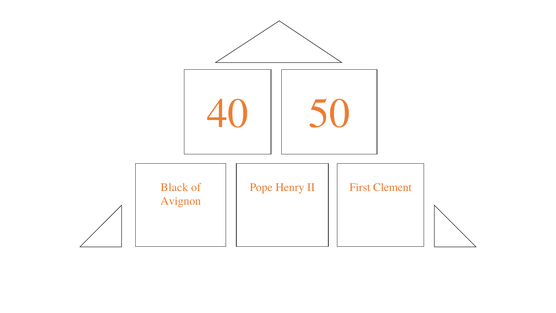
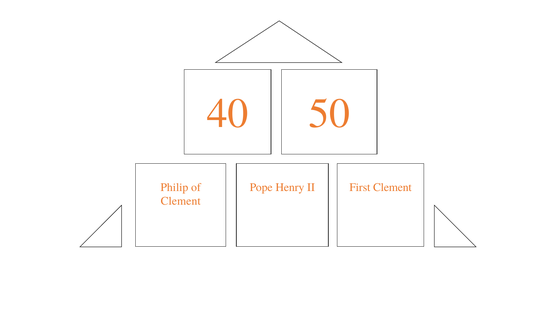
Black: Black -> Philip
Avignon at (181, 201): Avignon -> Clement
